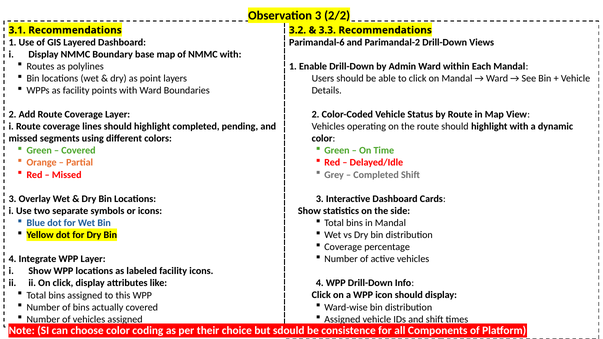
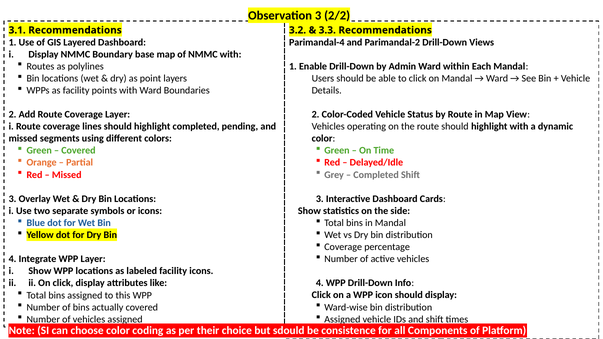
Parimandal-6: Parimandal-6 -> Parimandal-4
